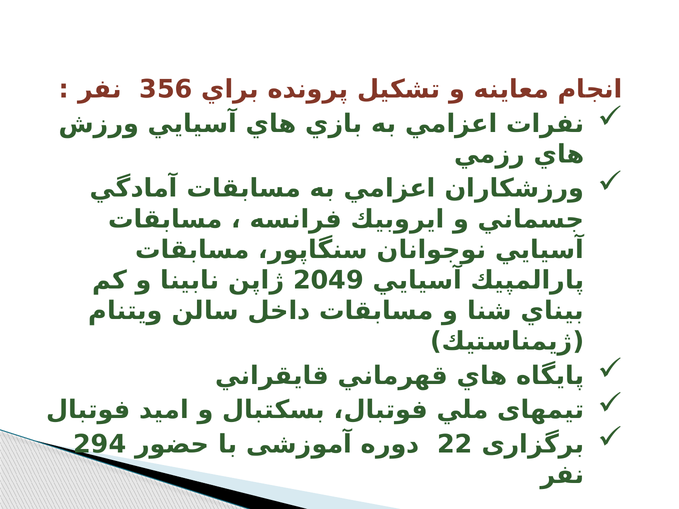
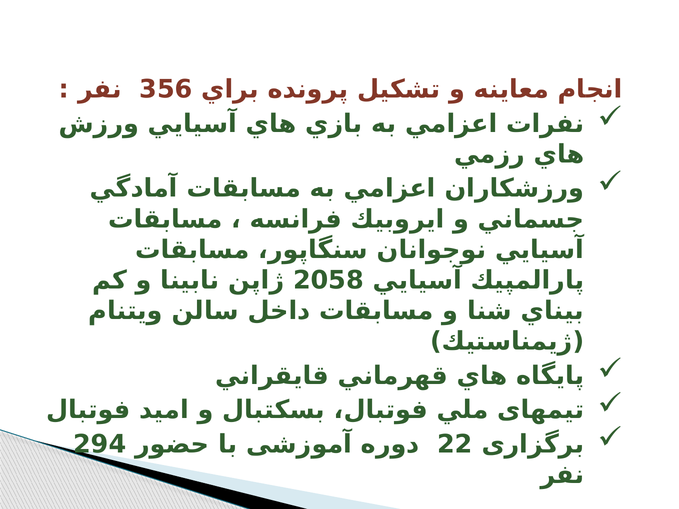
2049: 2049 -> 2058
